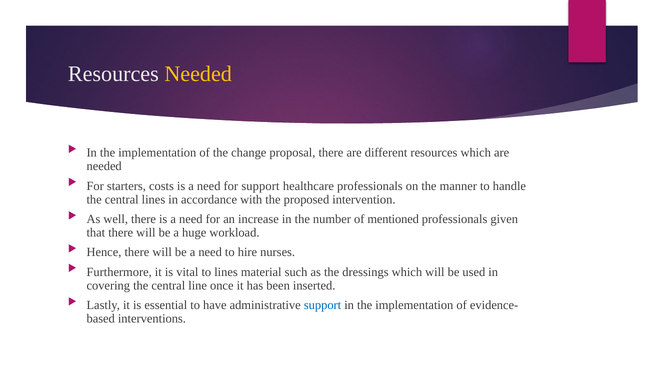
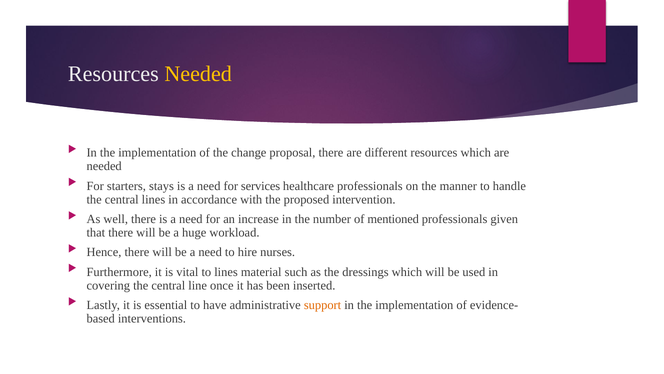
costs: costs -> stays
for support: support -> services
support at (323, 305) colour: blue -> orange
